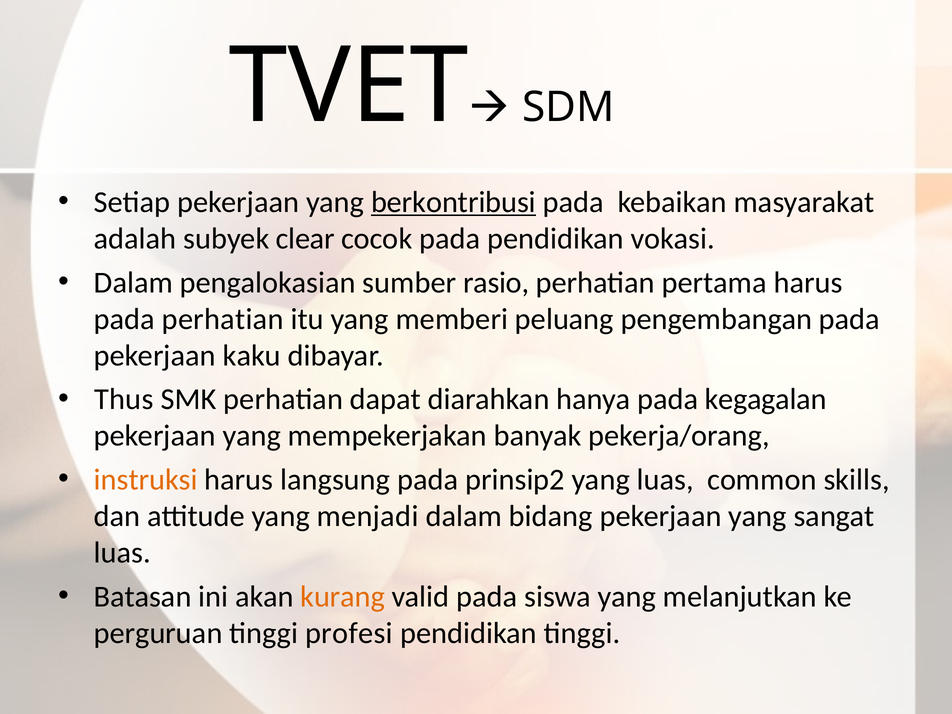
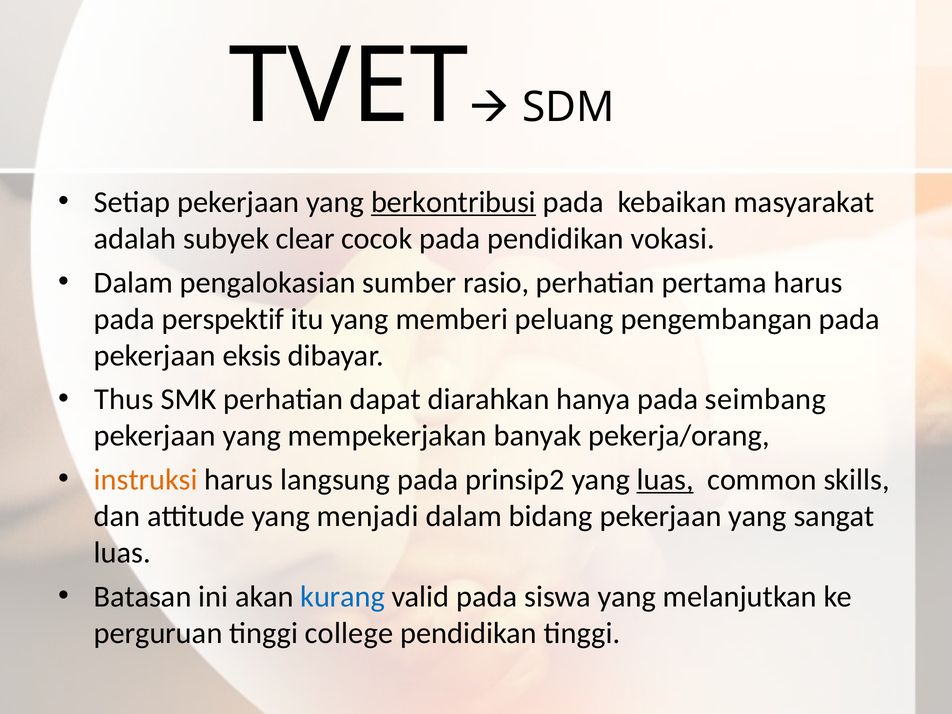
pada perhatian: perhatian -> perspektif
kaku: kaku -> eksis
kegagalan: kegagalan -> seimbang
luas at (665, 480) underline: none -> present
kurang colour: orange -> blue
profesi: profesi -> college
